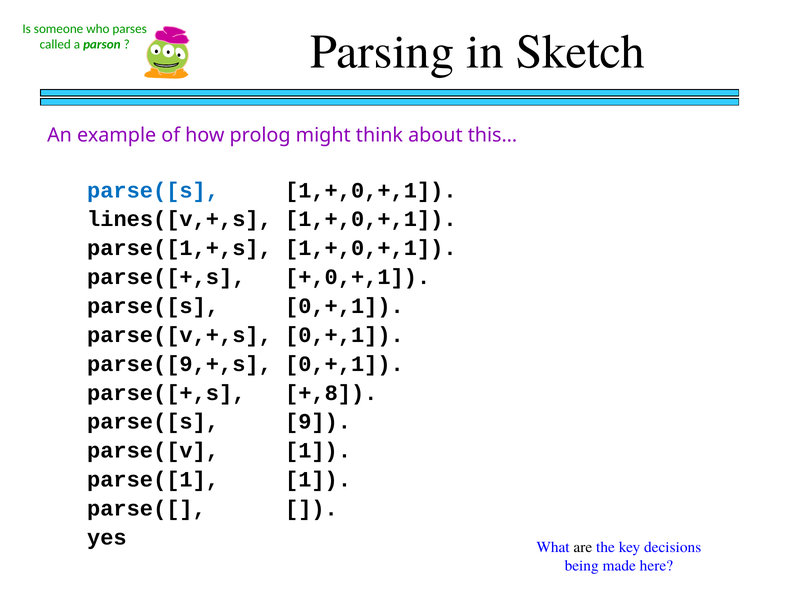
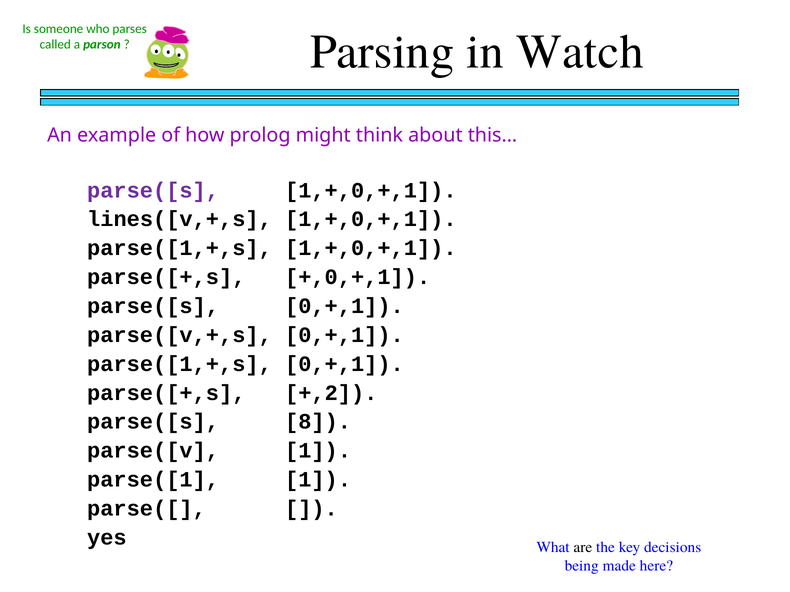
Sketch: Sketch -> Watch
parse([s at (153, 190) colour: blue -> purple
parse([9,+,s at (179, 364): parse([9,+,s -> parse([1,+,s
+,8: +,8 -> +,2
9: 9 -> 8
